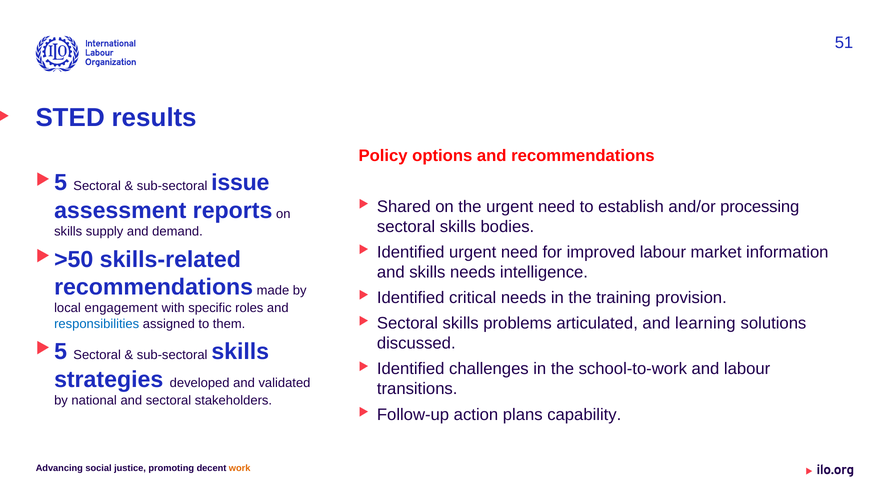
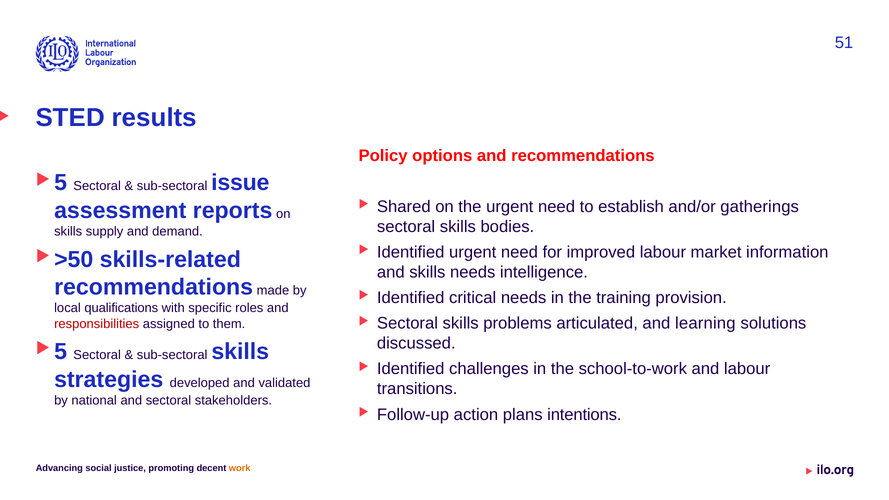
processing: processing -> gatherings
engagement: engagement -> qualifications
responsibilities colour: blue -> red
capability: capability -> intentions
